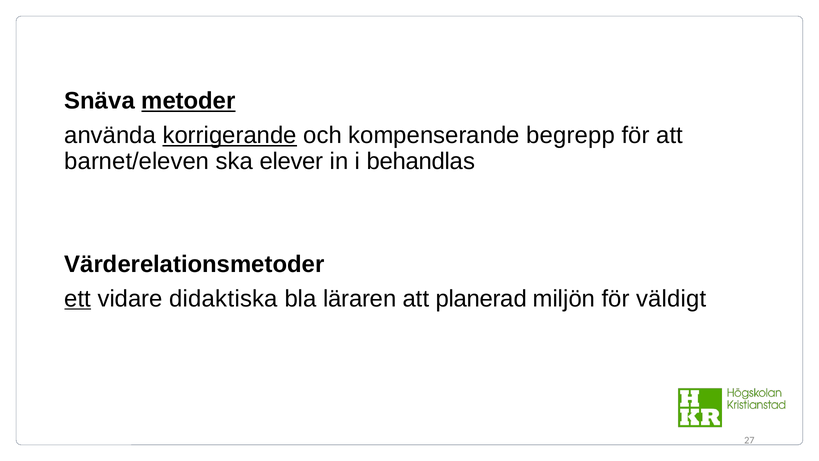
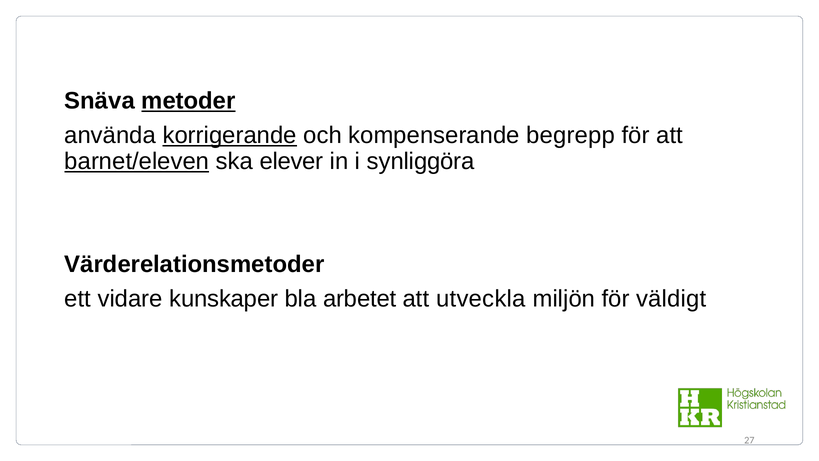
barnet/eleven underline: none -> present
behandlas: behandlas -> synliggöra
ett underline: present -> none
didaktiska: didaktiska -> kunskaper
läraren: läraren -> arbetet
planerad: planerad -> utveckla
